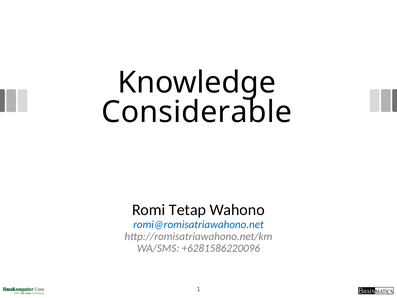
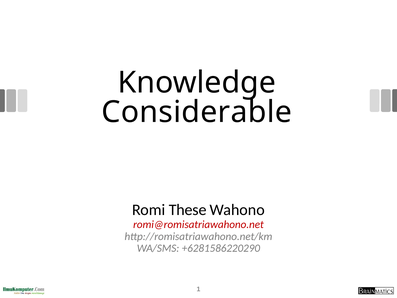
Tetap: Tetap -> These
romi@romisatriawahono.net colour: blue -> red
+6281586220096: +6281586220096 -> +6281586220290
